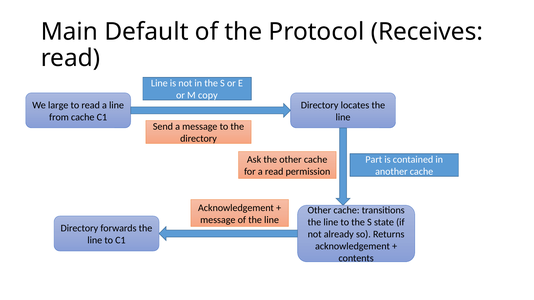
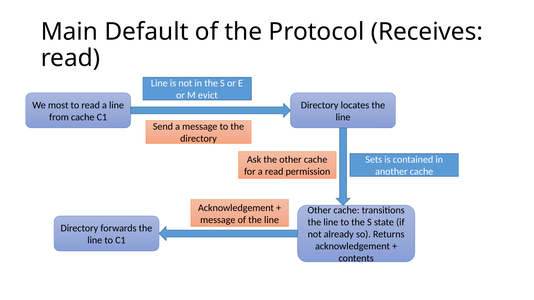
copy: copy -> evict
large: large -> most
Part: Part -> Sets
